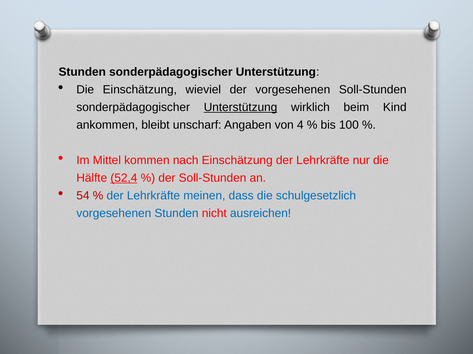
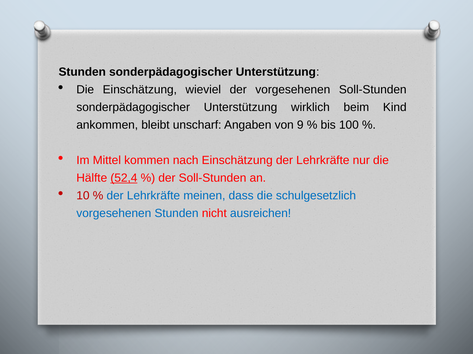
Unterstützung at (241, 107) underline: present -> none
4: 4 -> 9
54: 54 -> 10
